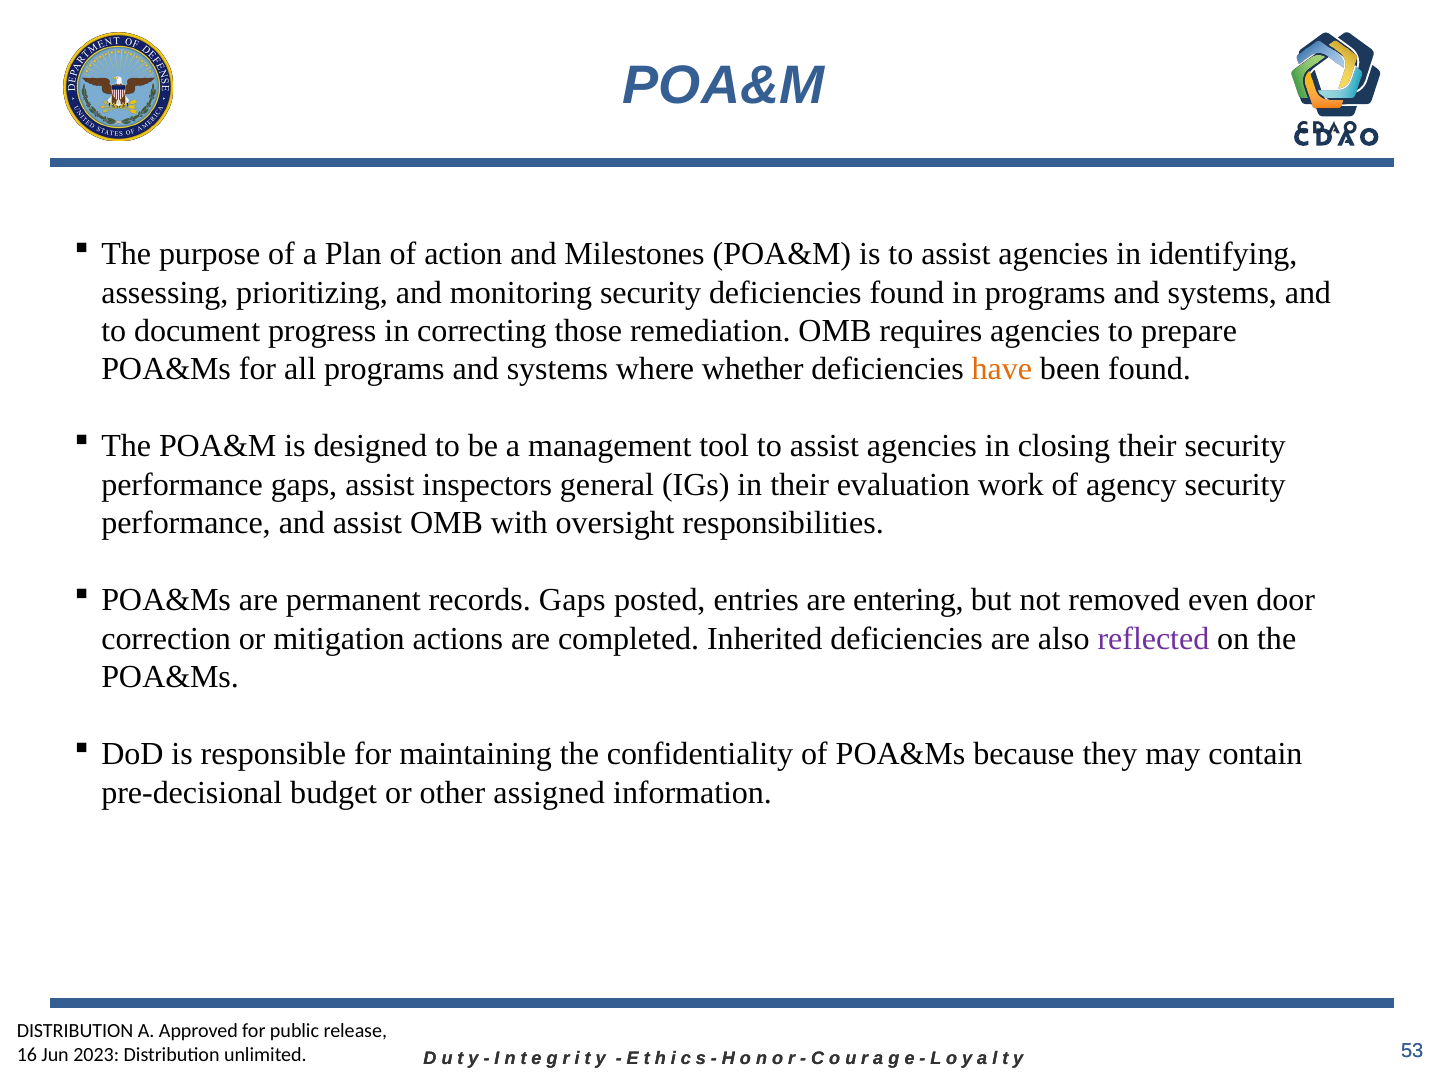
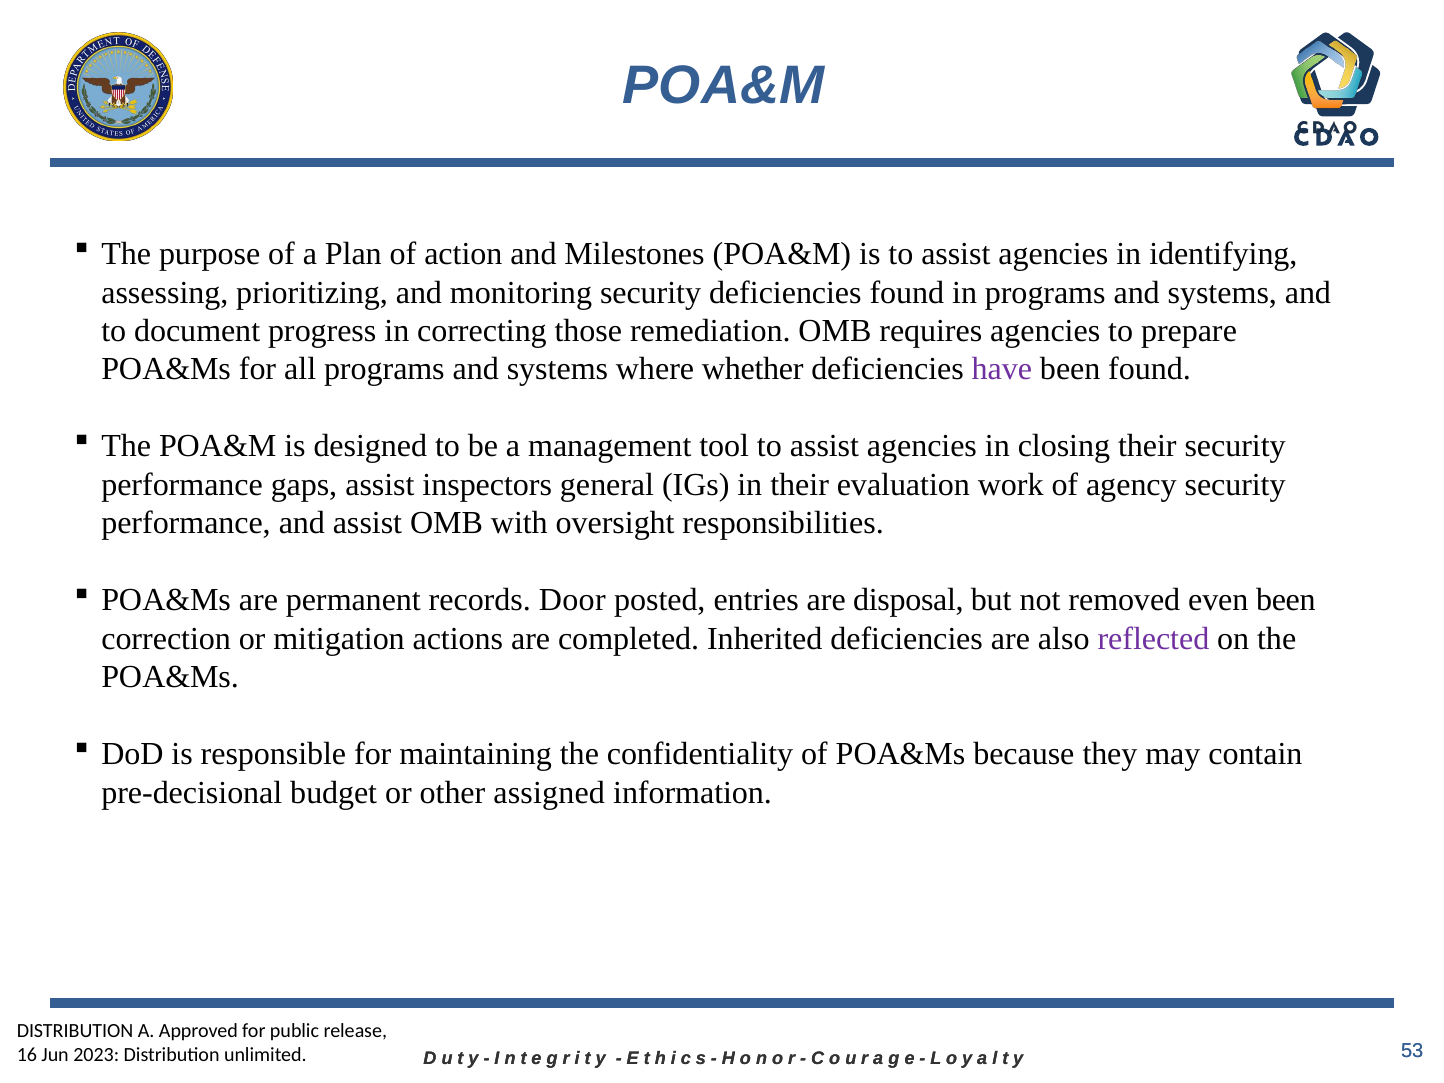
have colour: orange -> purple
records Gaps: Gaps -> Door
entering: entering -> disposal
even door: door -> been
